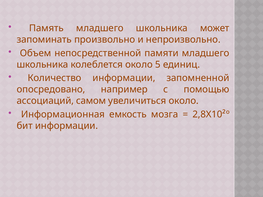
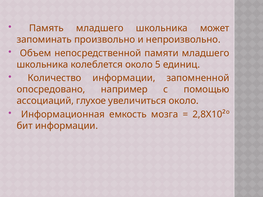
самом: самом -> глухое
